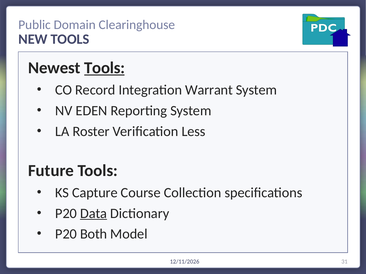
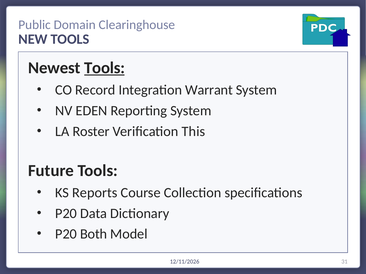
Less: Less -> This
Capture: Capture -> Reports
Data underline: present -> none
